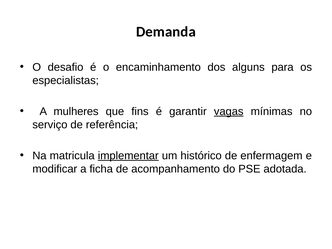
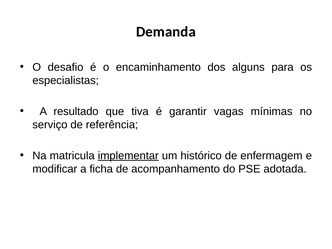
mulheres: mulheres -> resultado
fins: fins -> tiva
vagas underline: present -> none
